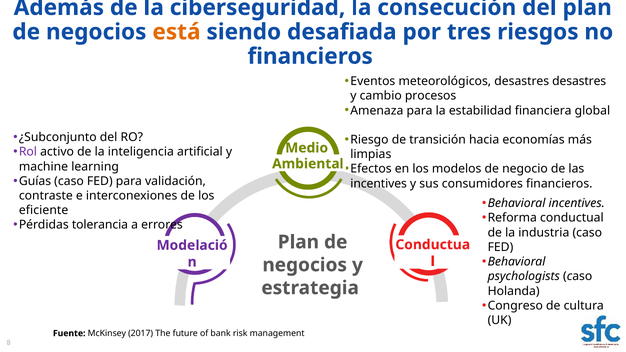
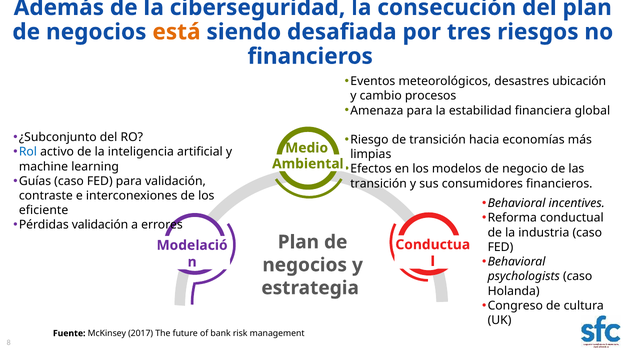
desastres desastres: desastres -> ubicación
Rol colour: purple -> blue
incentives at (379, 184): incentives -> transición
Pérdidas tolerancia: tolerancia -> validación
